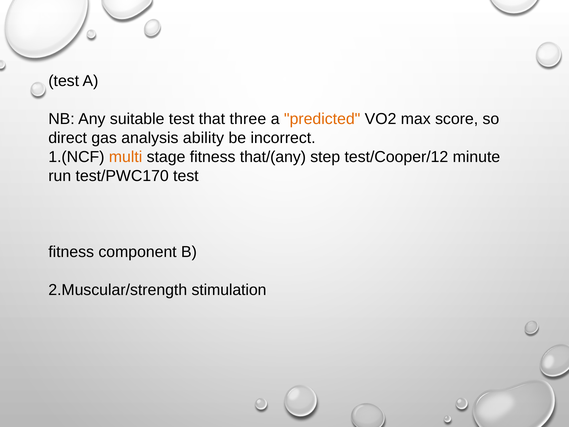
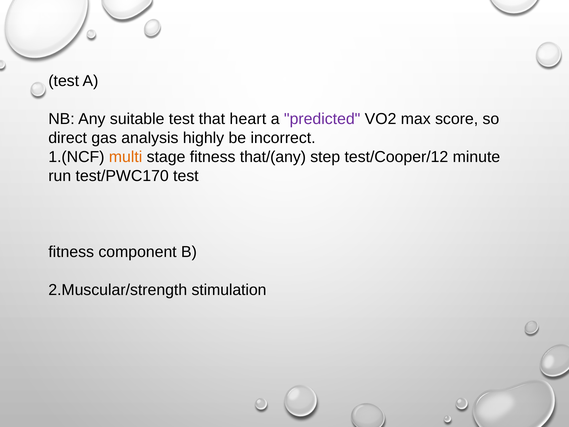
three: three -> heart
predicted colour: orange -> purple
ability: ability -> highly
